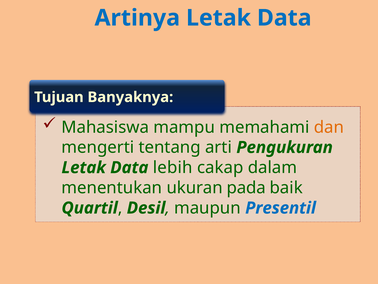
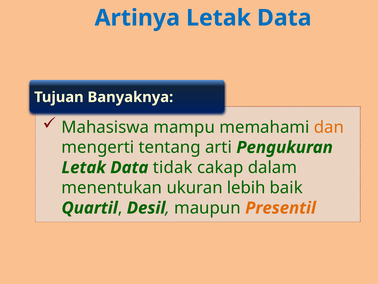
lebih: lebih -> tidak
pada: pada -> lebih
Presentil colour: blue -> orange
